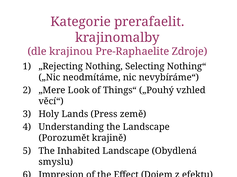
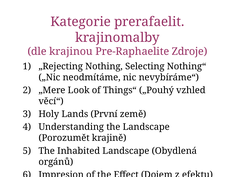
Press: Press -> První
smyslu: smyslu -> orgánů
